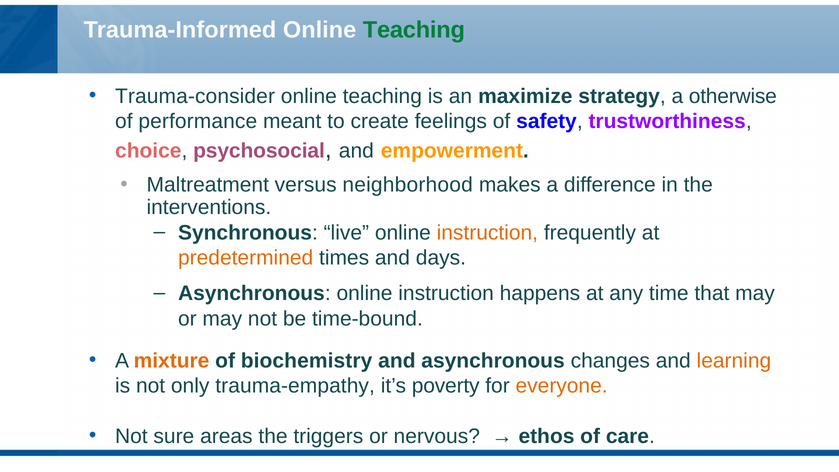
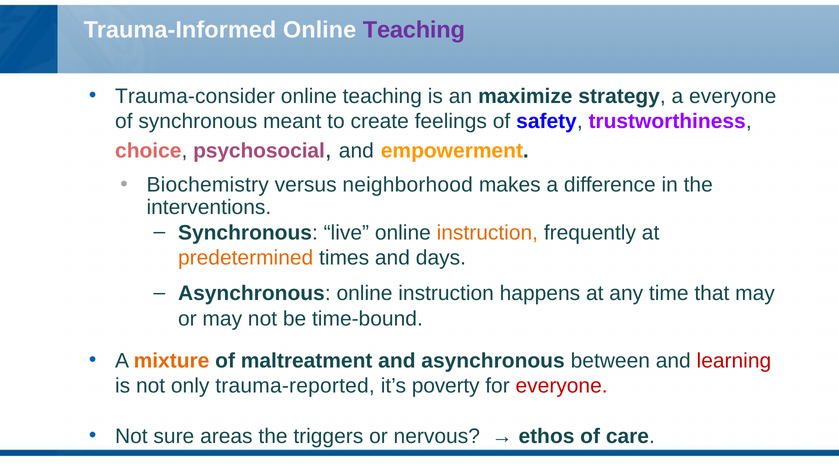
Teaching at (414, 30) colour: green -> purple
a otherwise: otherwise -> everyone
of performance: performance -> synchronous
Maltreatment: Maltreatment -> Biochemistry
biochemistry: biochemistry -> maltreatment
changes: changes -> between
learning colour: orange -> red
trauma-empathy: trauma-empathy -> trauma-reported
everyone at (562, 386) colour: orange -> red
